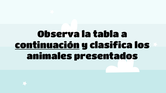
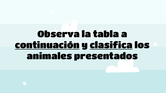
clasifica underline: none -> present
